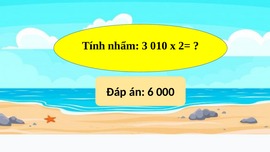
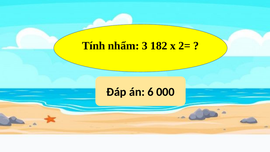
010: 010 -> 182
